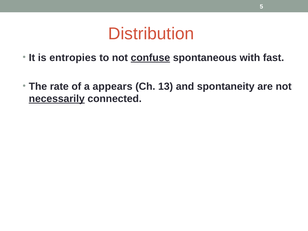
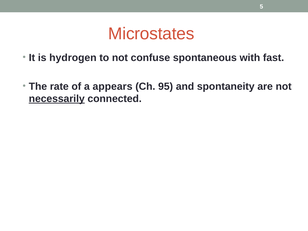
Distribution: Distribution -> Microstates
entropies: entropies -> hydrogen
confuse underline: present -> none
13: 13 -> 95
